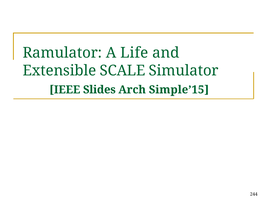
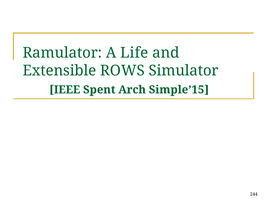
SCALE: SCALE -> ROWS
Slides: Slides -> Spent
